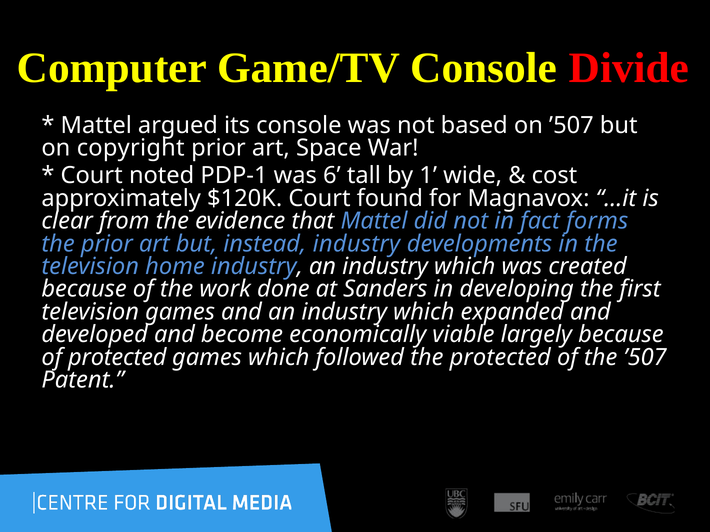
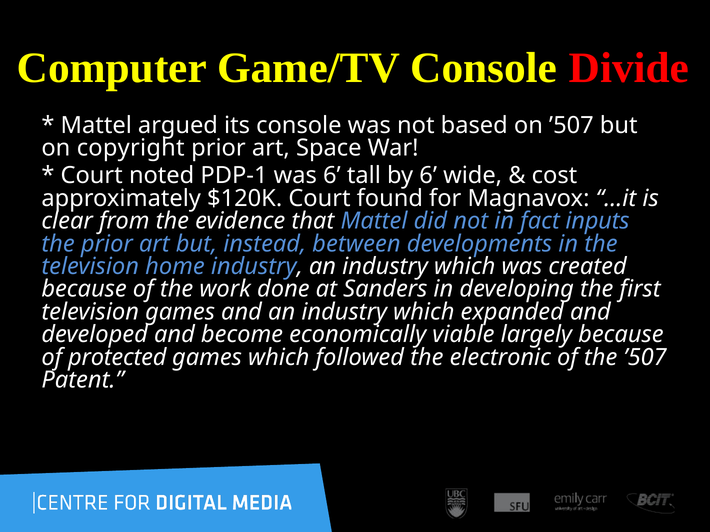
by 1: 1 -> 6
forms: forms -> inputs
instead industry: industry -> between
the protected: protected -> electronic
